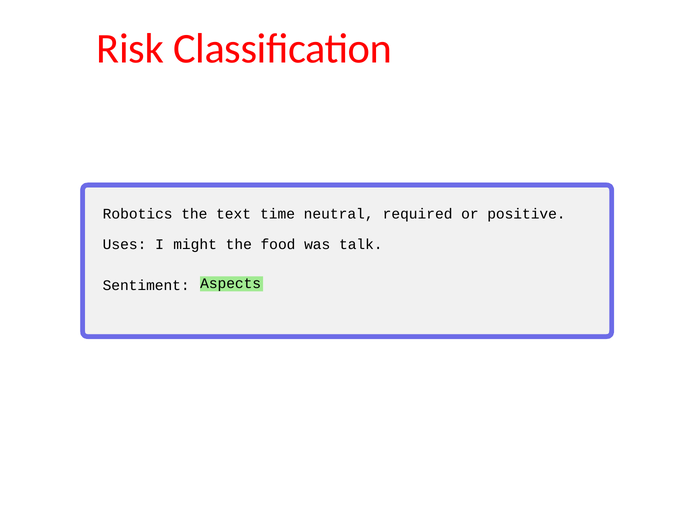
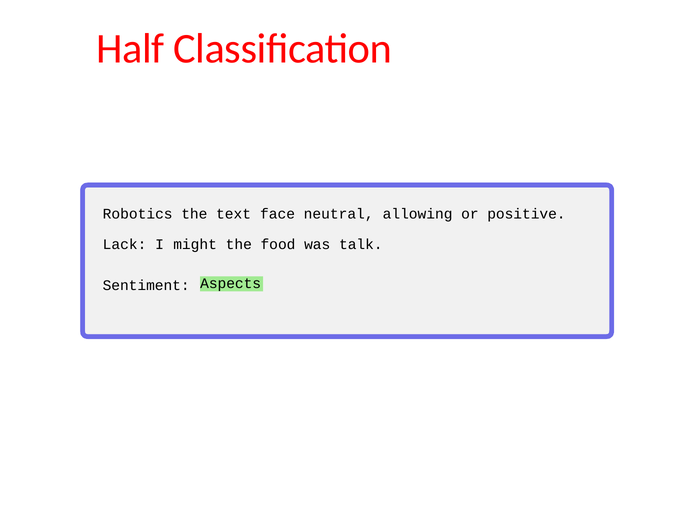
Risk: Risk -> Half
time: time -> face
required: required -> allowing
Uses: Uses -> Lack
